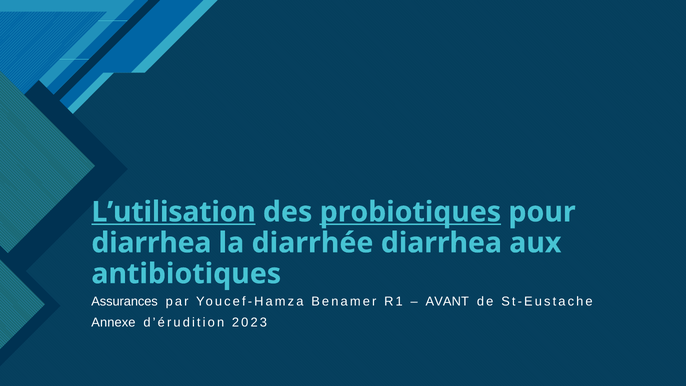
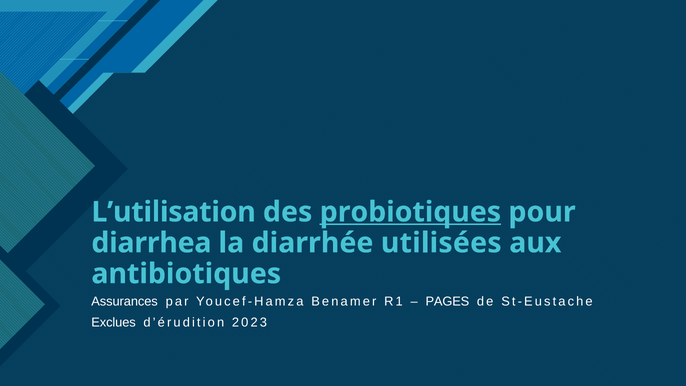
L’utilisation underline: present -> none
diarrhée diarrhea: diarrhea -> utilisées
AVANT: AVANT -> PAGES
Annexe: Annexe -> Exclues
